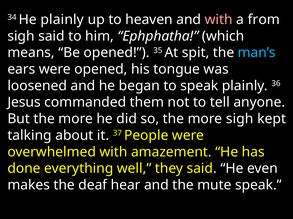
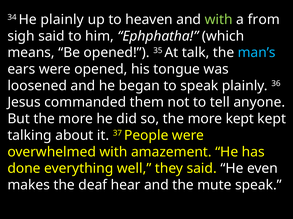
with at (219, 20) colour: pink -> light green
spit: spit -> talk
more sigh: sigh -> kept
